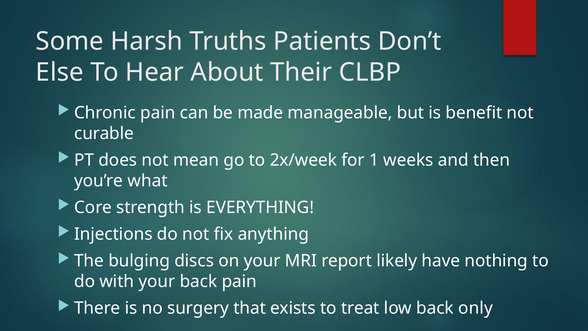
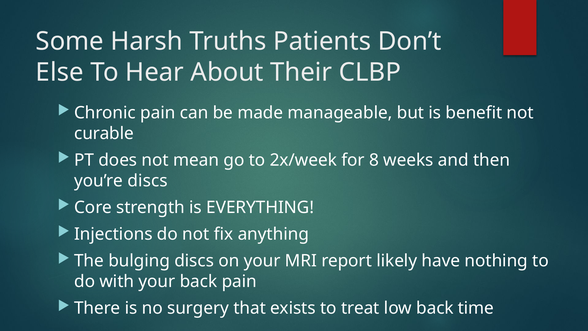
1: 1 -> 8
you’re what: what -> discs
only: only -> time
